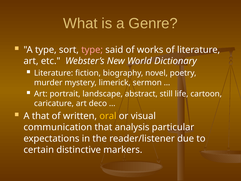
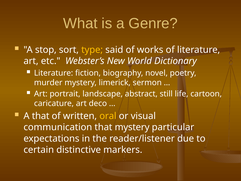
A type: type -> stop
type at (92, 50) colour: pink -> yellow
that analysis: analysis -> mystery
